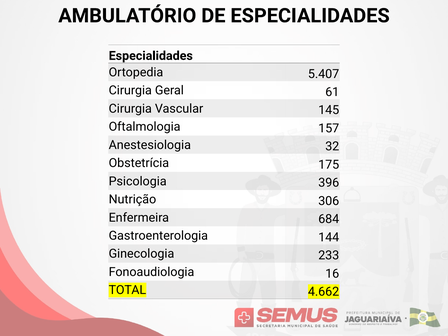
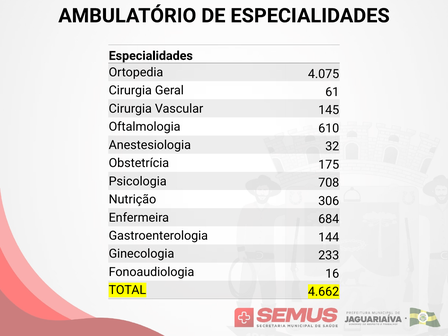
5.407: 5.407 -> 4.075
157: 157 -> 610
396: 396 -> 708
